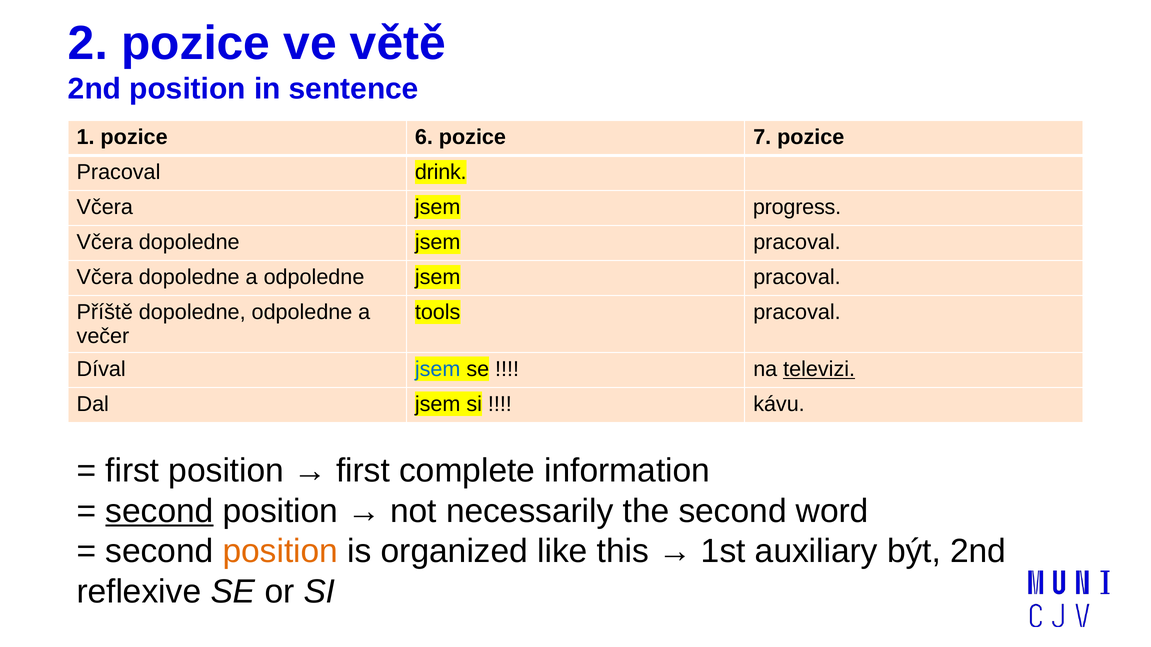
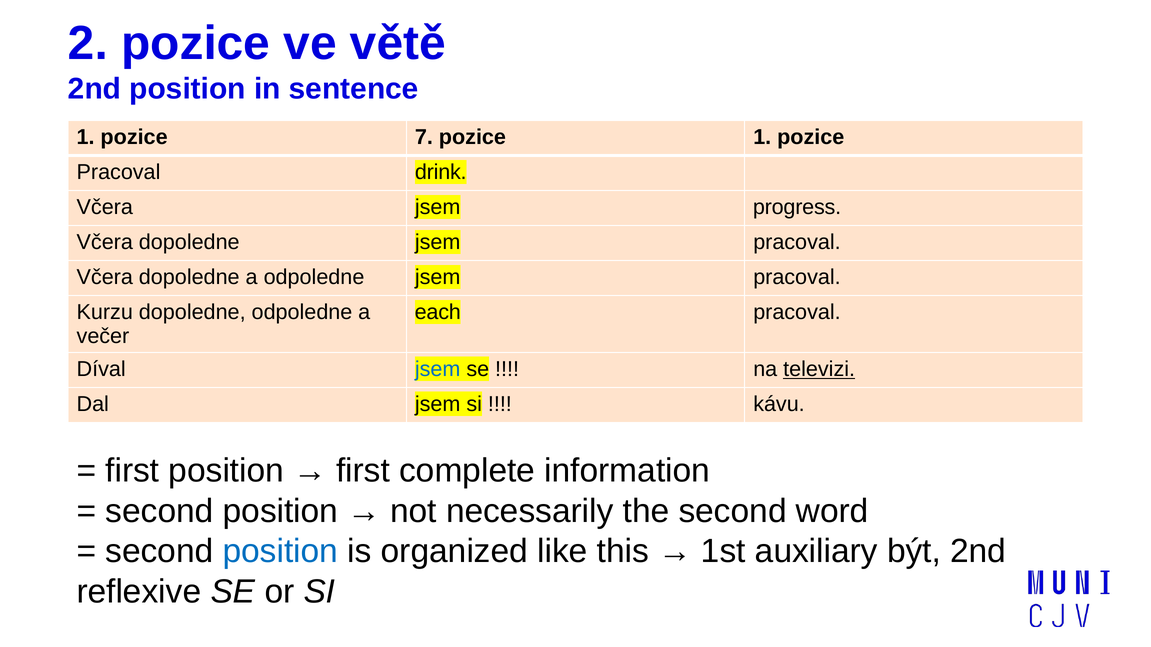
6: 6 -> 7
pozice 7: 7 -> 1
Příště: Příště -> Kurzu
tools: tools -> each
second at (159, 511) underline: present -> none
position at (280, 552) colour: orange -> blue
